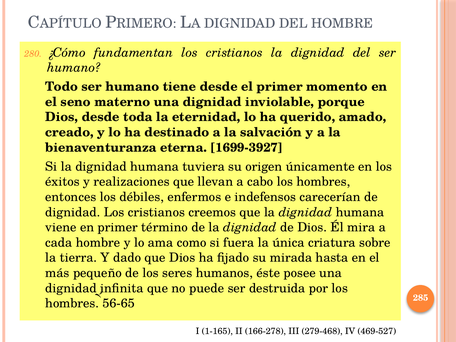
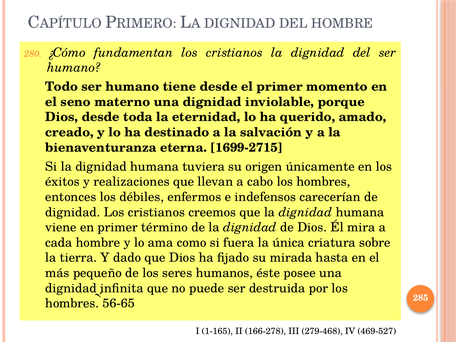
1699-3927: 1699-3927 -> 1699-2715
